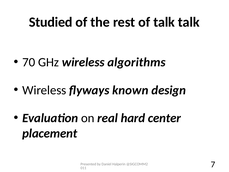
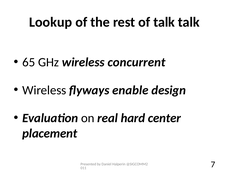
Studied: Studied -> Lookup
70: 70 -> 65
algorithms: algorithms -> concurrent
known: known -> enable
